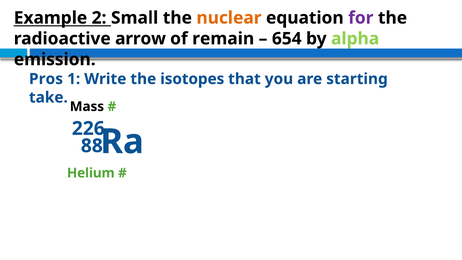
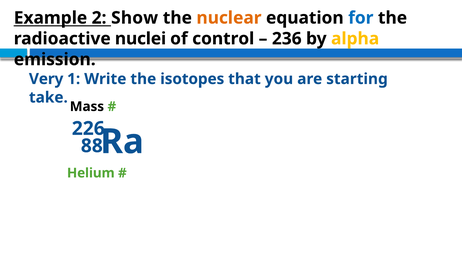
Small: Small -> Show
for colour: purple -> blue
arrow: arrow -> nuclei
remain: remain -> control
654: 654 -> 236
alpha colour: light green -> yellow
Pros: Pros -> Very
